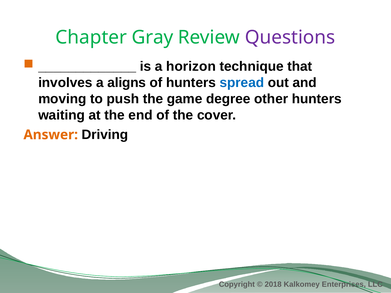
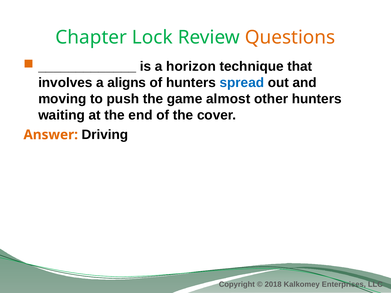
Gray: Gray -> Lock
Questions colour: purple -> orange
degree: degree -> almost
